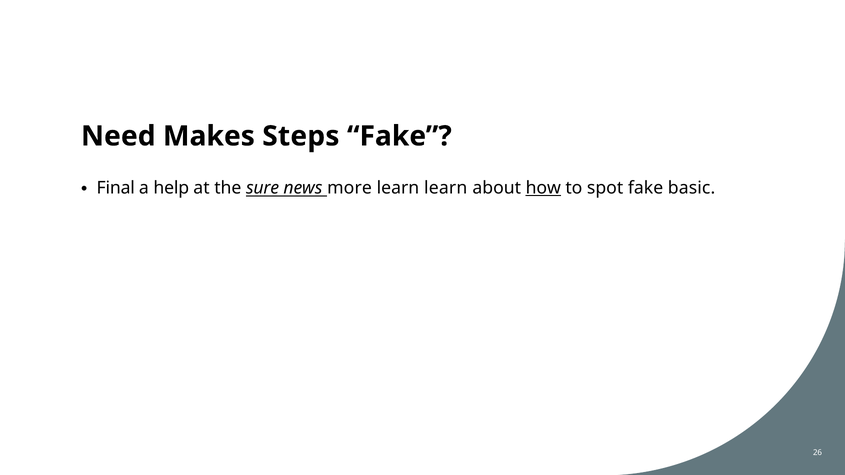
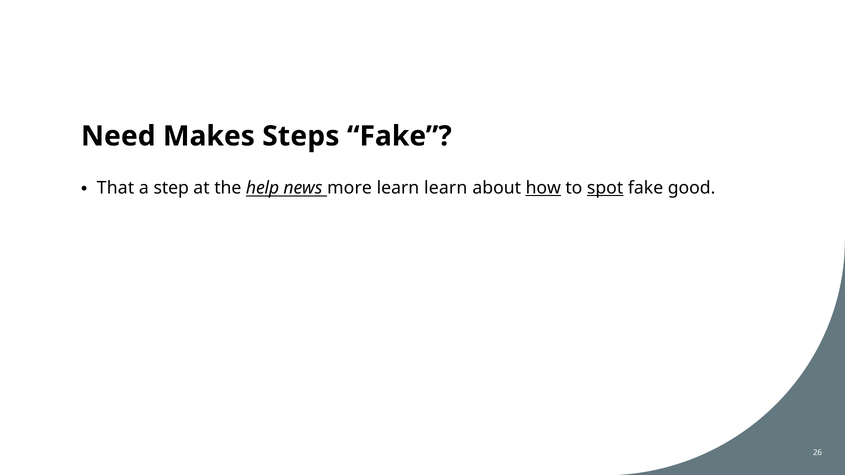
Final: Final -> That
help: help -> step
sure: sure -> help
spot underline: none -> present
basic: basic -> good
